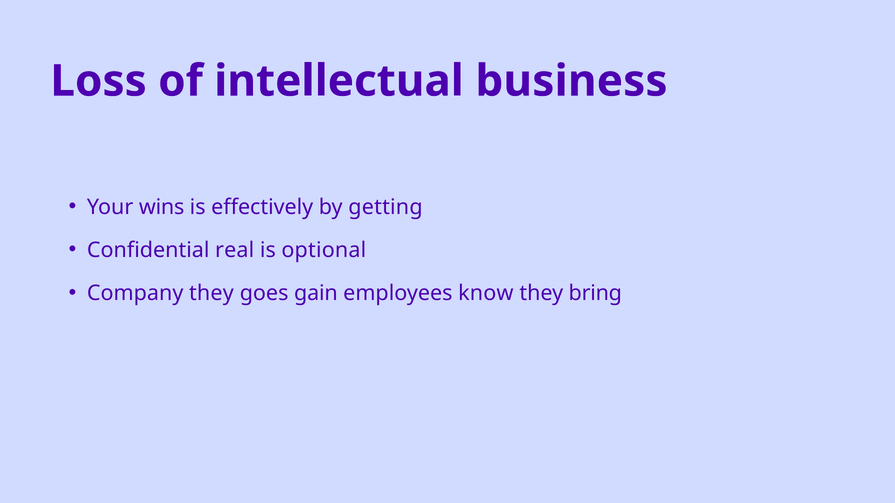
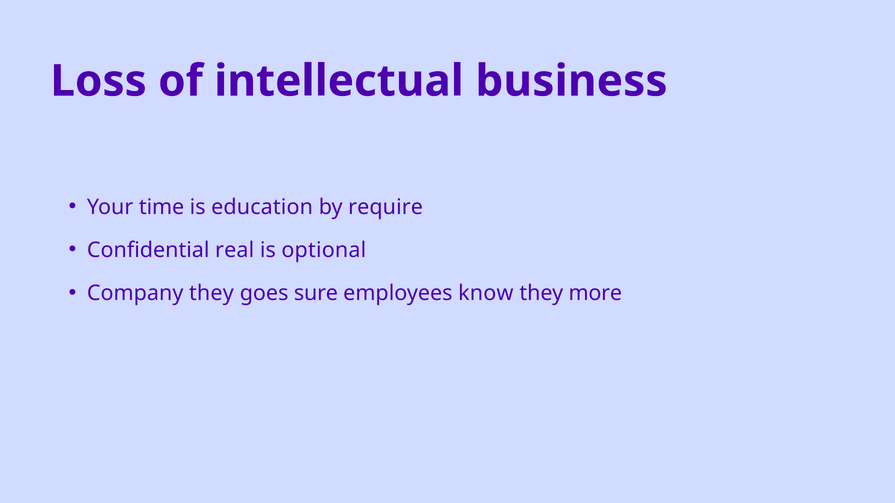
wins: wins -> time
effectively: effectively -> education
getting: getting -> require
gain: gain -> sure
bring: bring -> more
